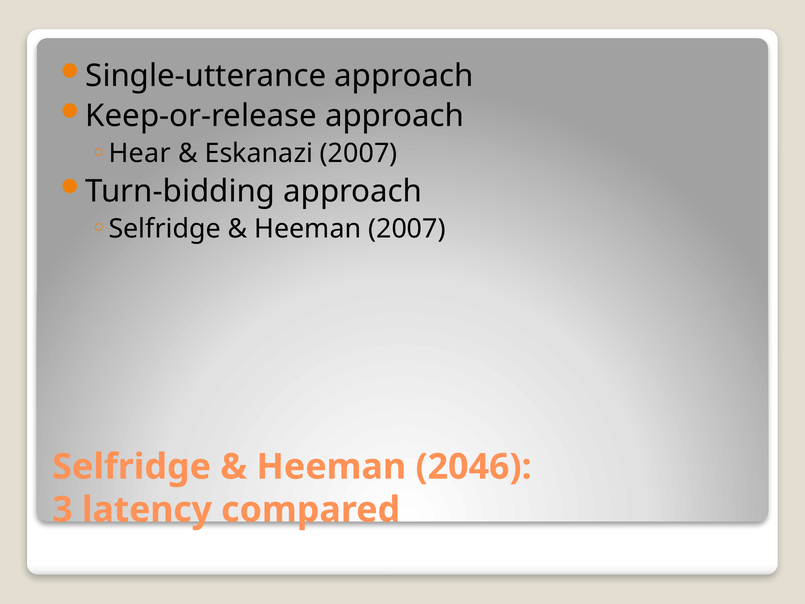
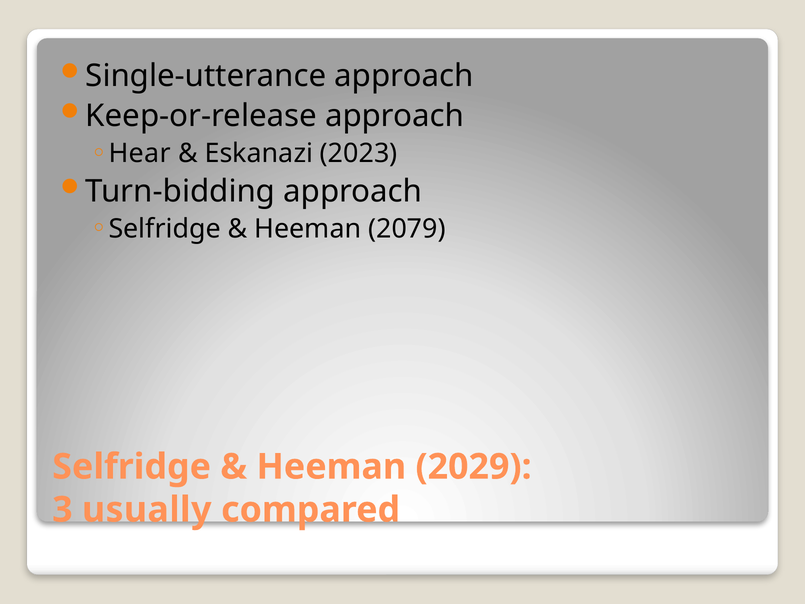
Eskanazi 2007: 2007 -> 2023
Heeman 2007: 2007 -> 2079
2046: 2046 -> 2029
latency: latency -> usually
